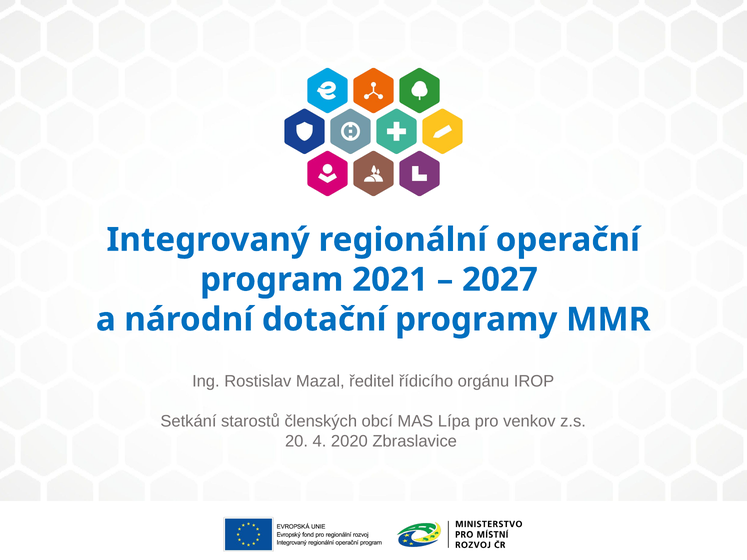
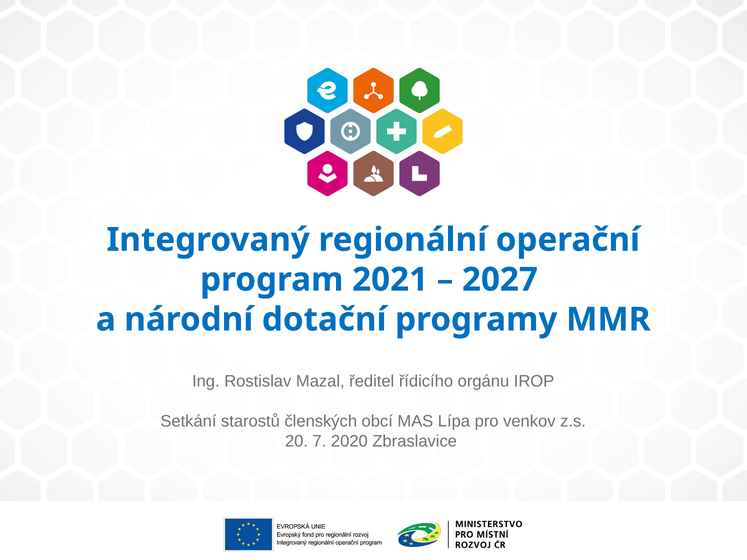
4: 4 -> 7
